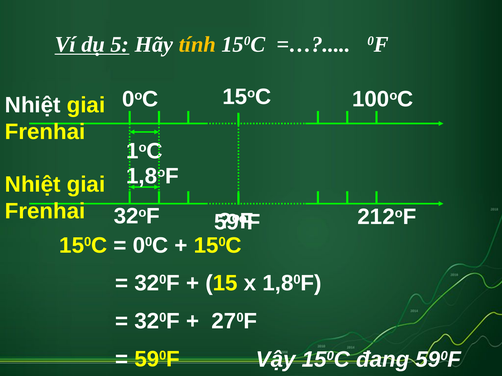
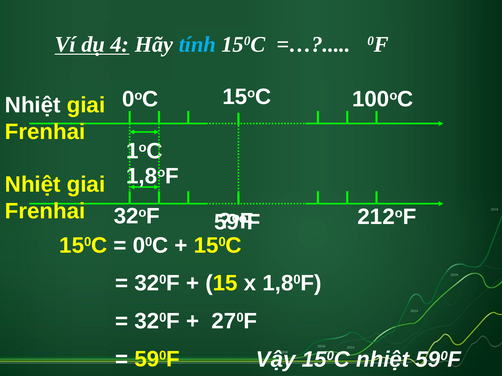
5: 5 -> 4
tính colour: yellow -> light blue
150C đang: đang -> nhiệt
